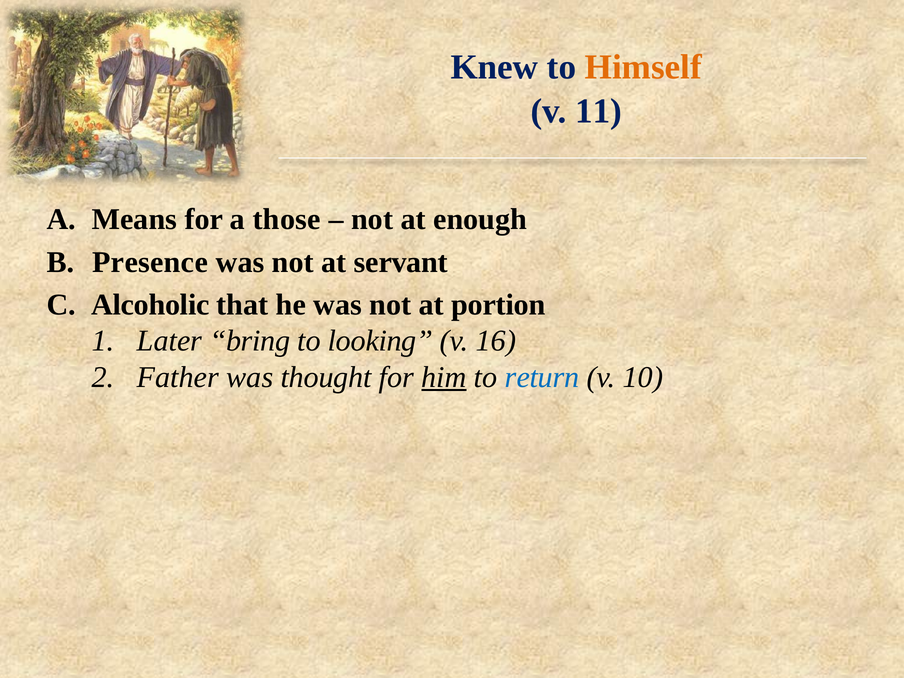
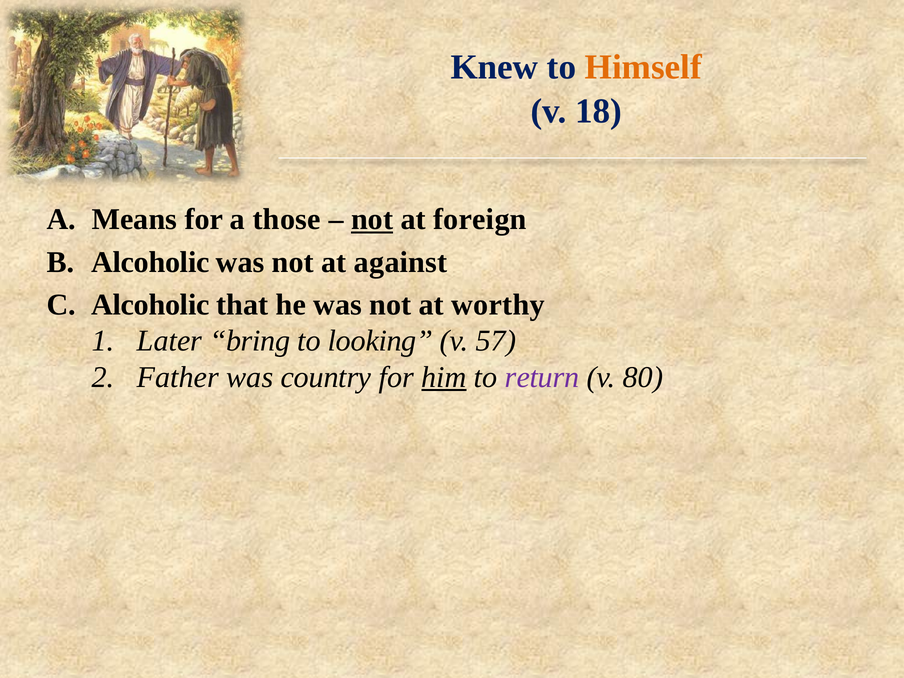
11: 11 -> 18
not at (372, 220) underline: none -> present
enough: enough -> foreign
Presence at (150, 262): Presence -> Alcoholic
servant: servant -> against
portion: portion -> worthy
16: 16 -> 57
thought: thought -> country
return colour: blue -> purple
10: 10 -> 80
